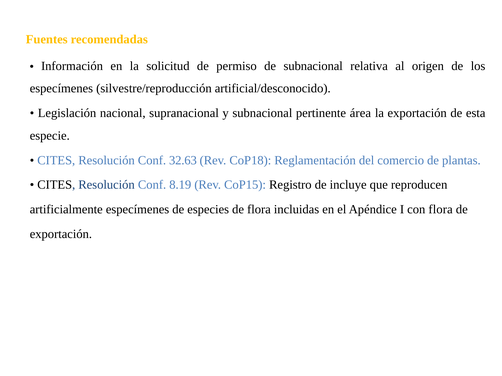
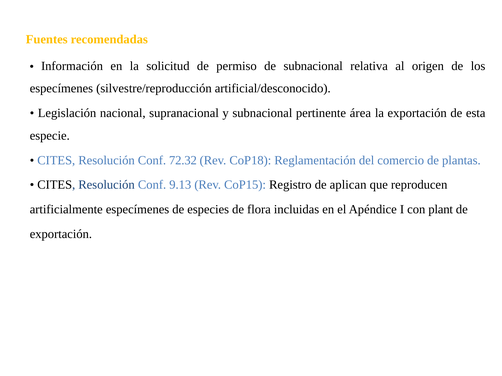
32.63: 32.63 -> 72.32
8.19: 8.19 -> 9.13
incluye: incluye -> aplican
con flora: flora -> plant
